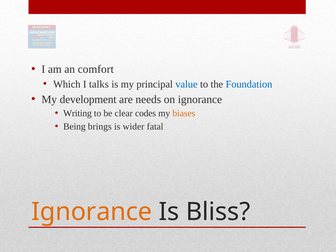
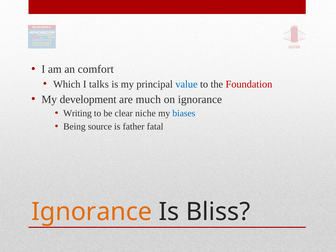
Foundation colour: blue -> red
needs: needs -> much
codes: codes -> niche
biases colour: orange -> blue
brings: brings -> source
wider: wider -> father
